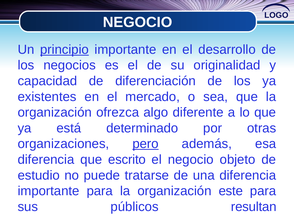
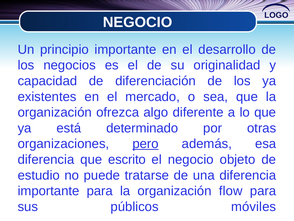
principio underline: present -> none
este: este -> flow
resultan: resultan -> móviles
